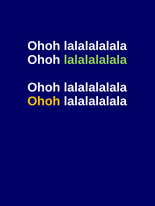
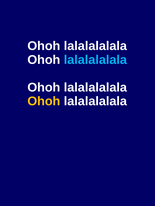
lalalalalala at (95, 60) colour: light green -> light blue
